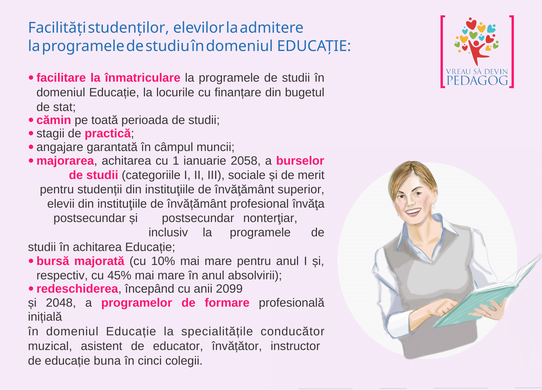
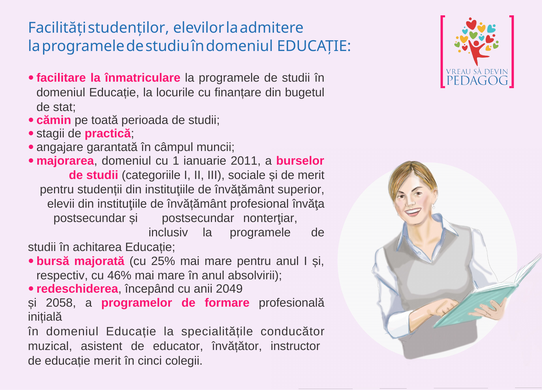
achitarea at (126, 161): achitarea -> domeniul
2058: 2058 -> 2011
10%: 10% -> 25%
45%: 45% -> 46%
2099: 2099 -> 2049
2048: 2048 -> 2058
educație buna: buna -> merit
